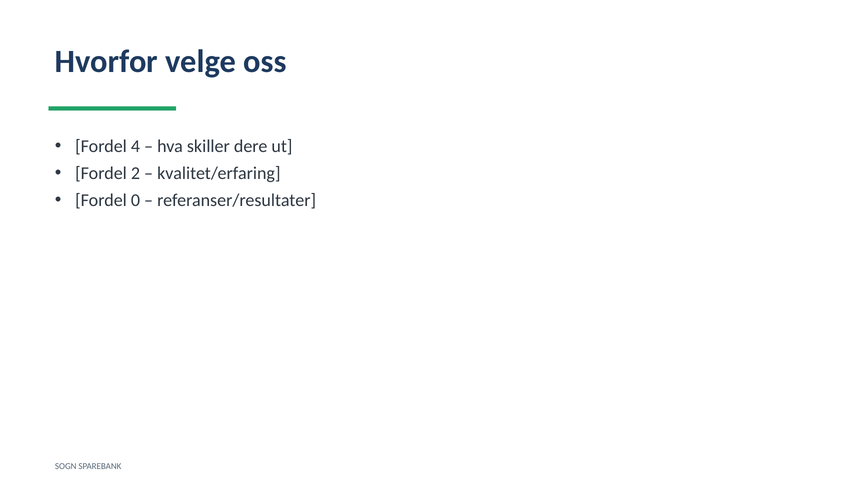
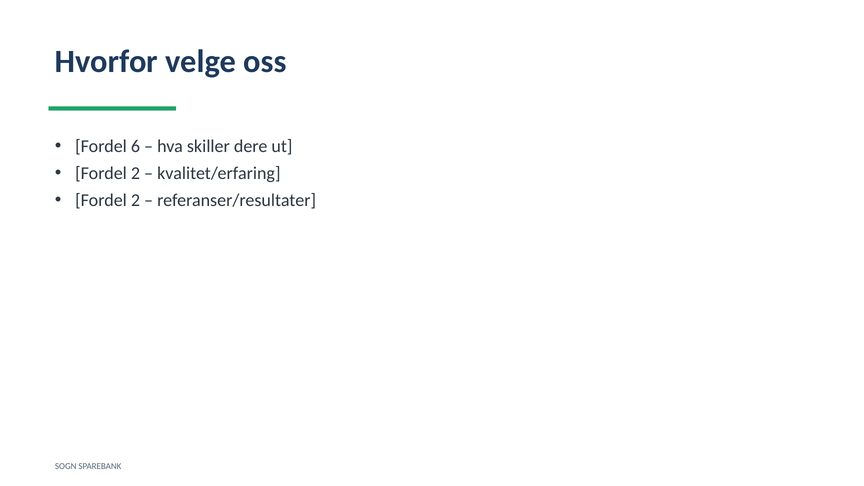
4: 4 -> 6
0 at (135, 200): 0 -> 2
